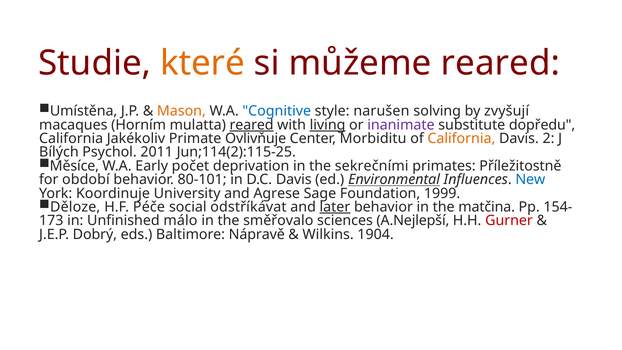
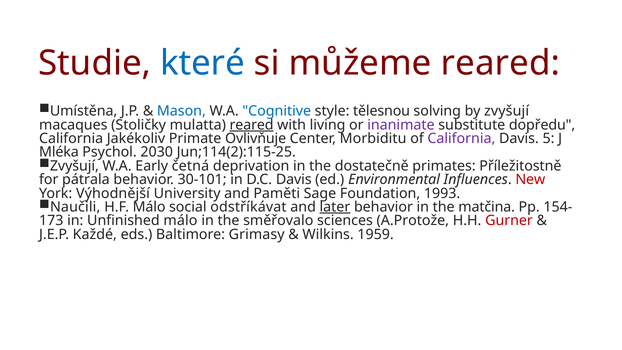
které colour: orange -> blue
Mason colour: orange -> blue
narušen: narušen -> tělesnou
Horním: Horním -> Stoličky
living underline: present -> none
California at (461, 139) colour: orange -> purple
2: 2 -> 5
Bílých: Bílých -> Mléka
2011: 2011 -> 2030
Měsíce at (74, 166): Měsíce -> Zvyšují
počet: počet -> četná
sekrečními: sekrečními -> dostatečně
období: období -> pátrala
80-101: 80-101 -> 30-101
Environmental underline: present -> none
New colour: blue -> red
Koordinuje: Koordinuje -> Výhodnější
Agrese: Agrese -> Paměti
1999: 1999 -> 1993
Děloze: Děloze -> Naučili
H.F Péče: Péče -> Málo
A.Nejlepší: A.Nejlepší -> A.Protože
Dobrý: Dobrý -> Každé
Nápravě: Nápravě -> Grimasy
1904: 1904 -> 1959
